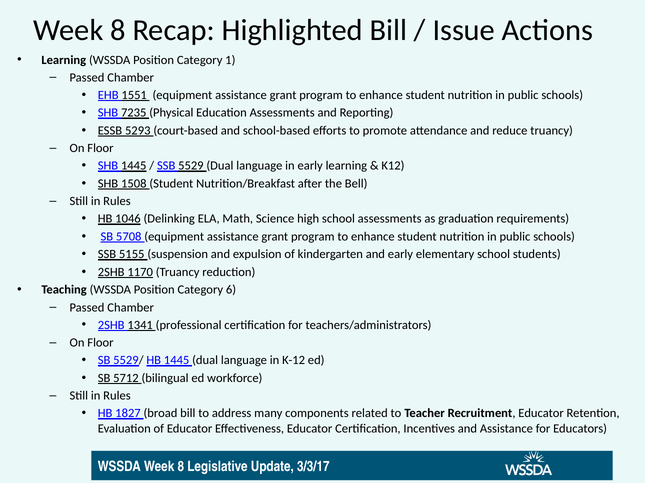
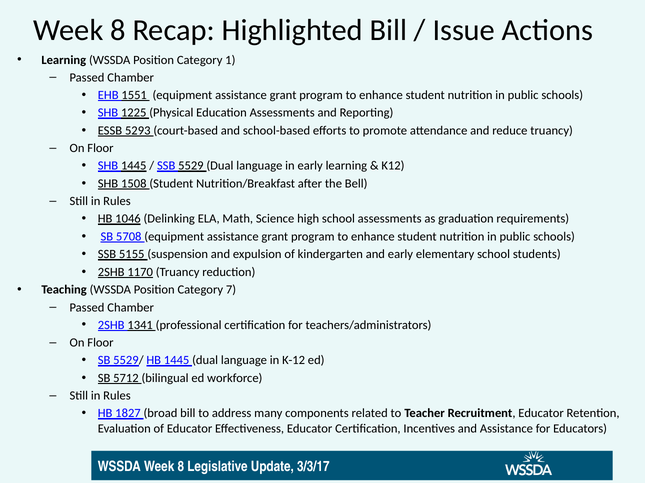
7235: 7235 -> 1225
6: 6 -> 7
